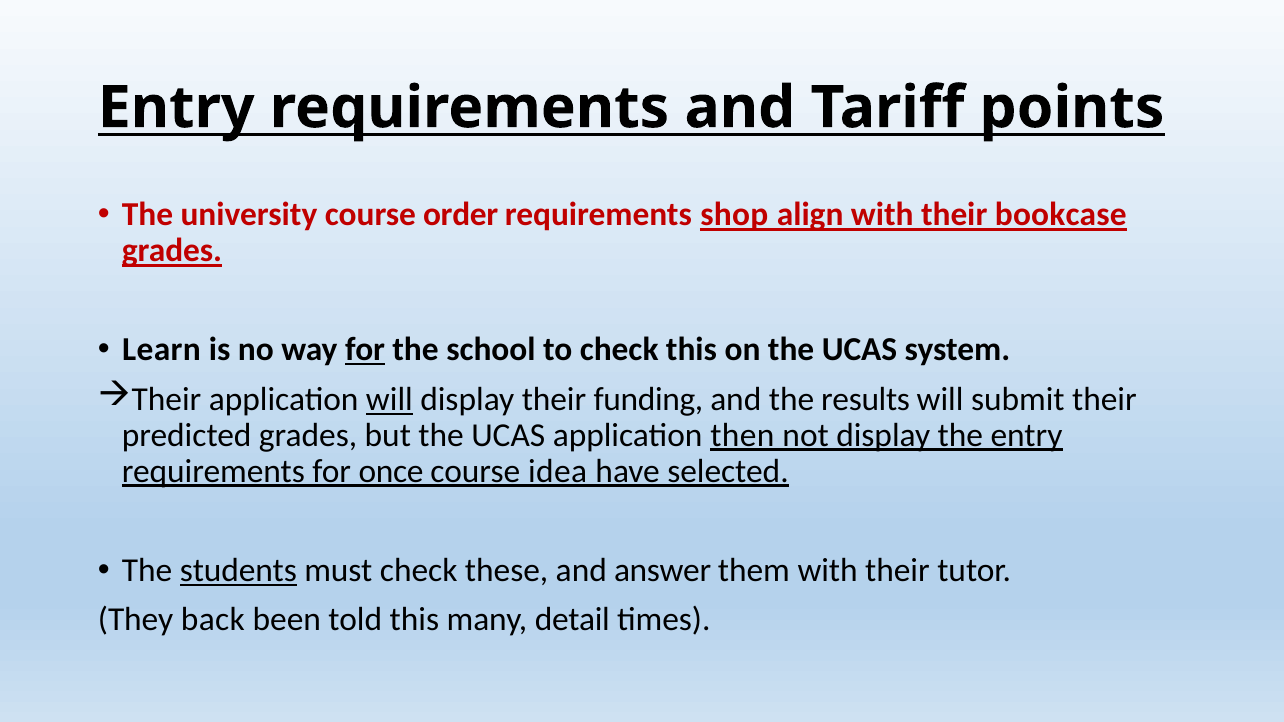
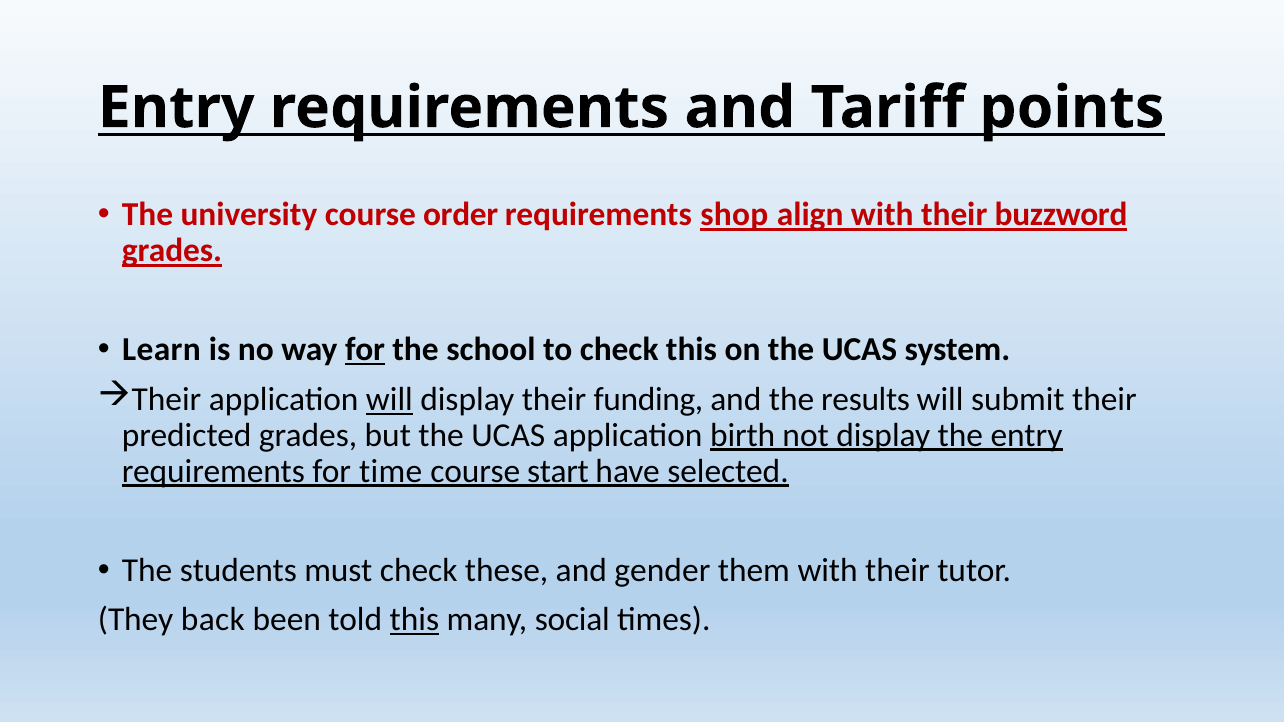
bookcase: bookcase -> buzzword
then: then -> birth
once: once -> time
idea: idea -> start
students underline: present -> none
answer: answer -> gender
this at (414, 620) underline: none -> present
detail: detail -> social
